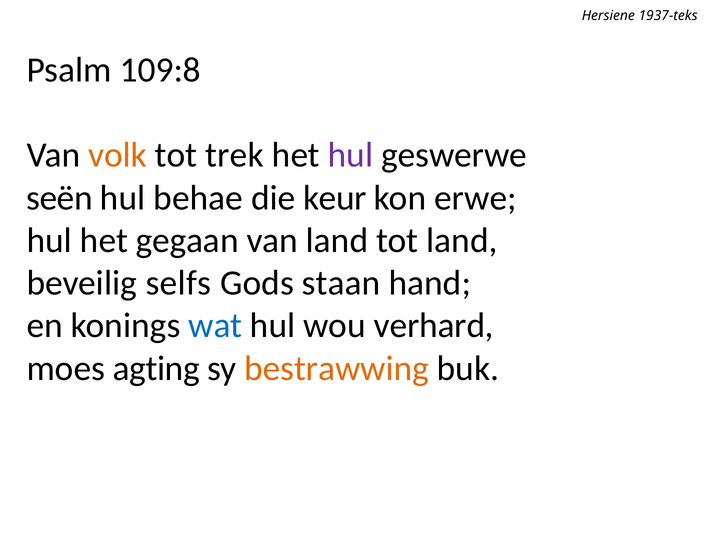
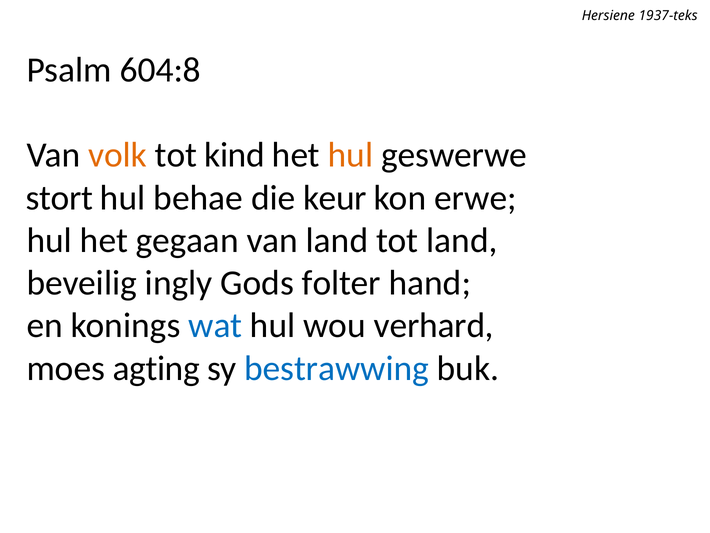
109:8: 109:8 -> 604:8
trek: trek -> kind
hul at (351, 155) colour: purple -> orange
seën: seën -> stort
selfs: selfs -> ingly
staan: staan -> folter
bestrawwing colour: orange -> blue
